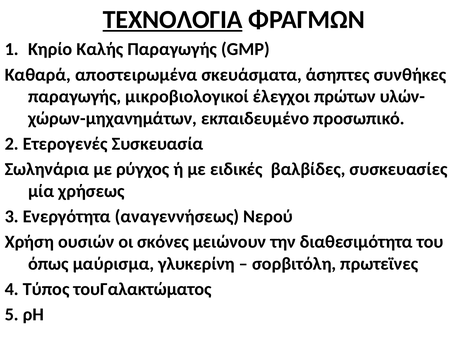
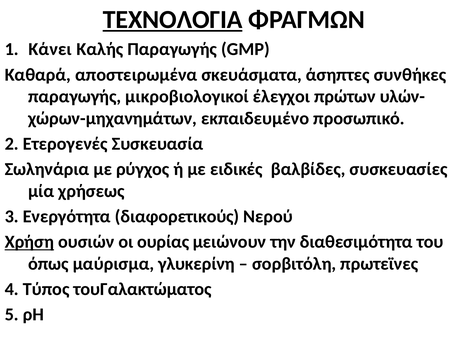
Κηρίο: Κηρίο -> Κάνει
αναγεννήσεως: αναγεννήσεως -> διαφορετικούς
Χρήση underline: none -> present
σκόνες: σκόνες -> ουρίας
